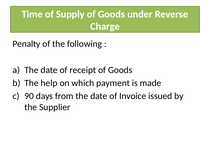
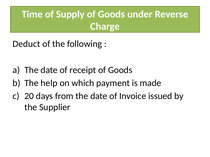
Penalty: Penalty -> Deduct
90: 90 -> 20
